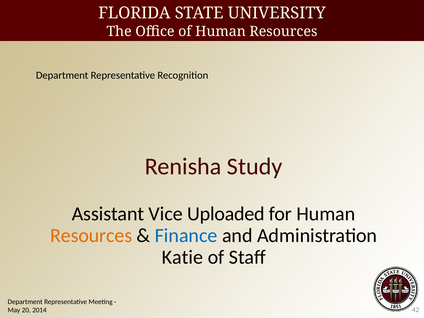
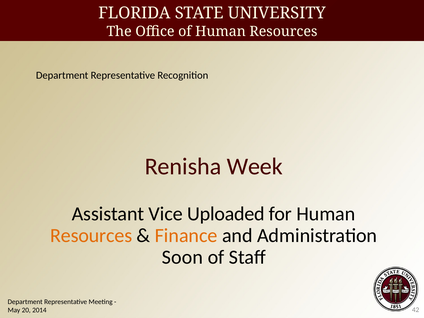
Study: Study -> Week
Finance colour: blue -> orange
Katie: Katie -> Soon
